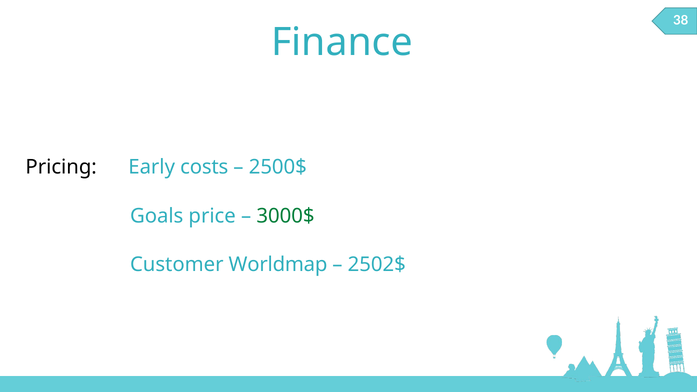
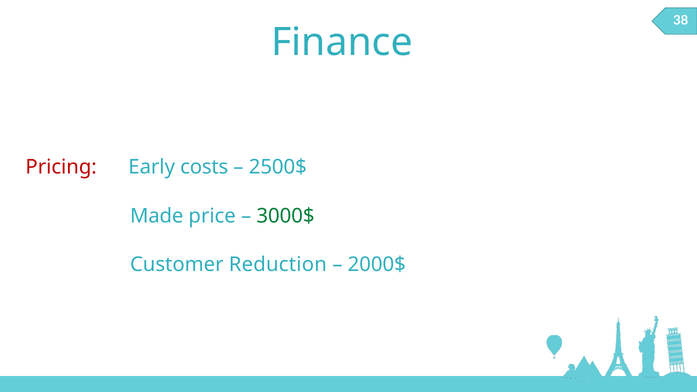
Pricing colour: black -> red
Goals: Goals -> Made
Worldmap: Worldmap -> Reduction
2502$: 2502$ -> 2000$
